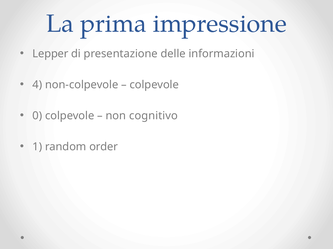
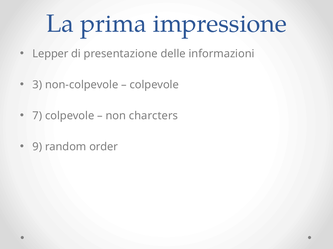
4: 4 -> 3
0: 0 -> 7
cognitivo: cognitivo -> charcters
1: 1 -> 9
